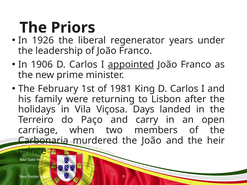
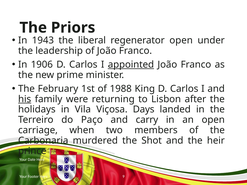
1926: 1926 -> 1943
regenerator years: years -> open
1981: 1981 -> 1988
his underline: none -> present
the João: João -> Shot
